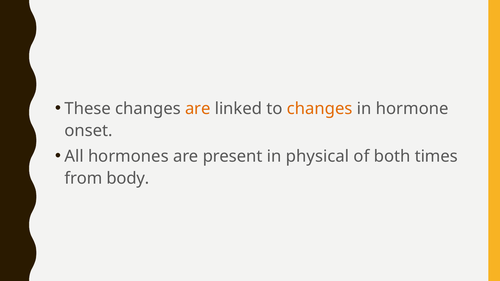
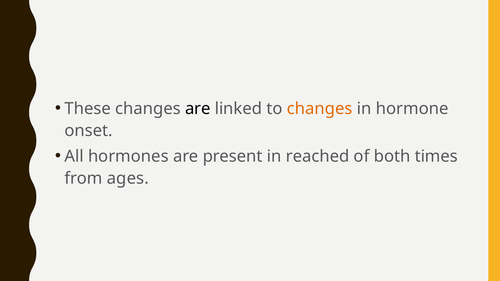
are at (198, 109) colour: orange -> black
physical: physical -> reached
body: body -> ages
